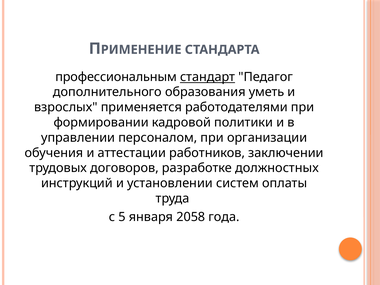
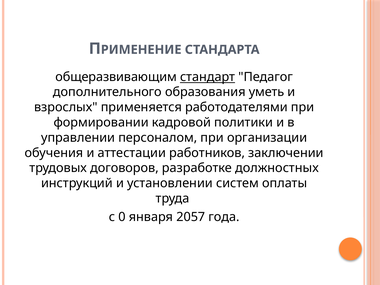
профессиональным: профессиональным -> общеразвивающим
5: 5 -> 0
2058: 2058 -> 2057
